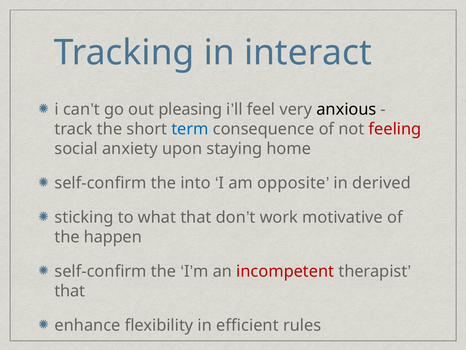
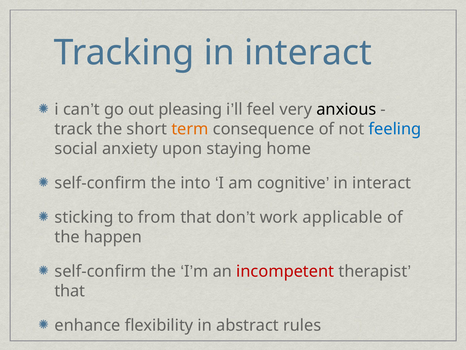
term colour: blue -> orange
feeling colour: red -> blue
opposite: opposite -> cognitive
derived at (382, 183): derived -> interact
what: what -> from
motivative: motivative -> applicable
efficient: efficient -> abstract
